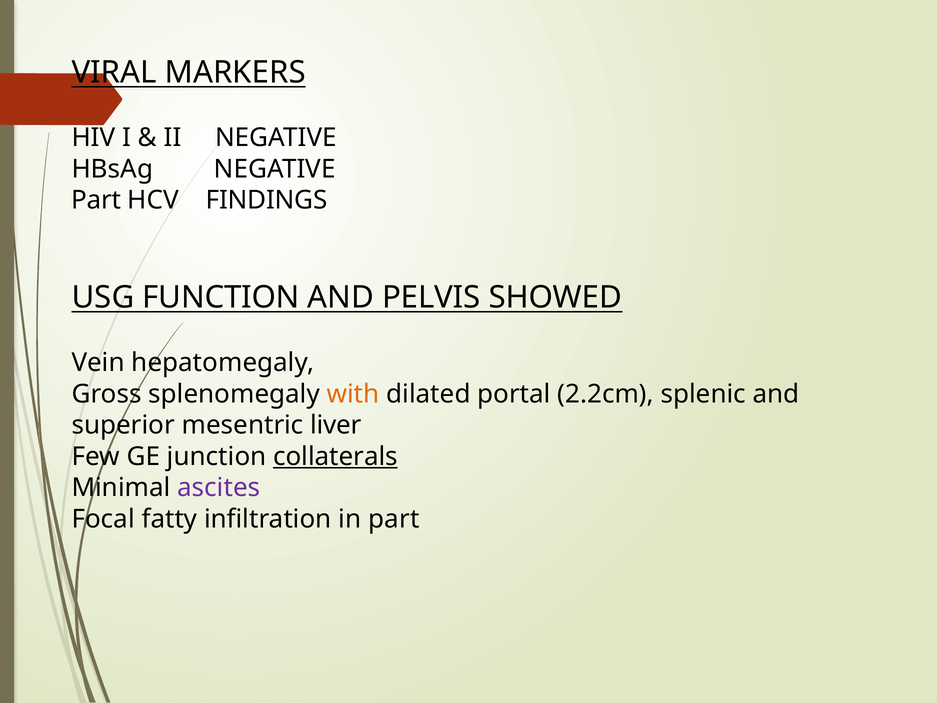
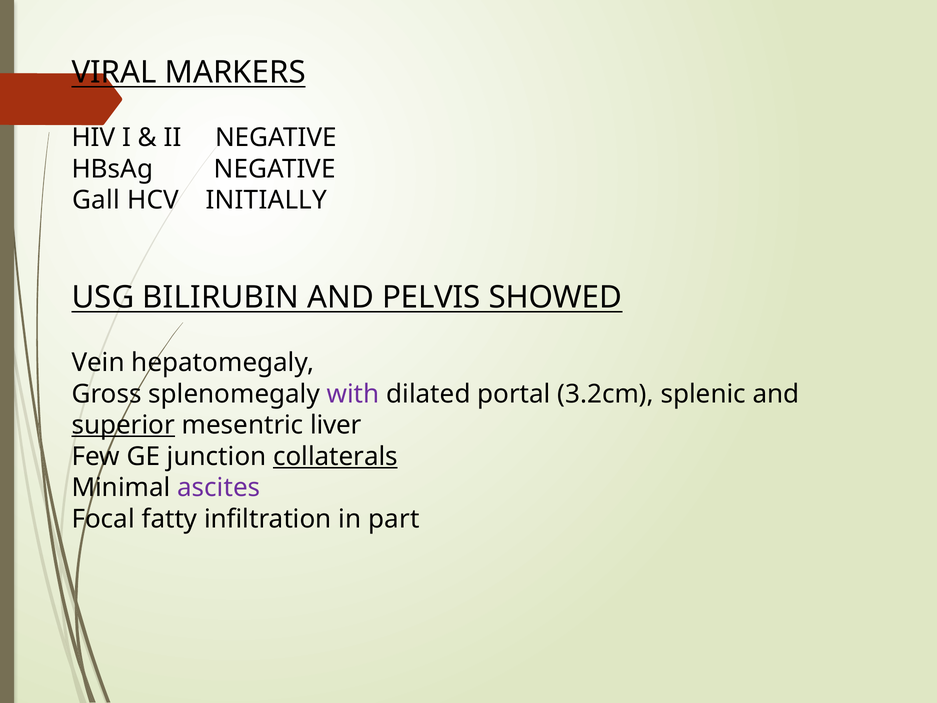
Part at (96, 200): Part -> Gall
FINDINGS: FINDINGS -> INITIALLY
FUNCTION: FUNCTION -> BILIRUBIN
with colour: orange -> purple
2.2cm: 2.2cm -> 3.2cm
superior underline: none -> present
